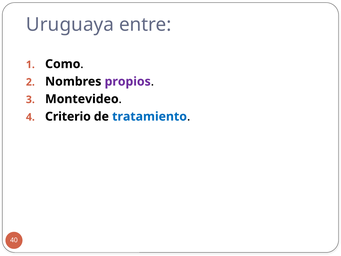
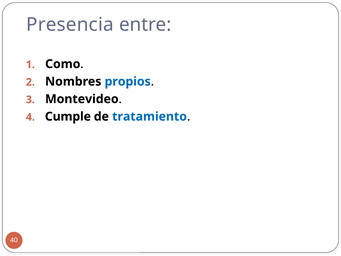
Uruguaya: Uruguaya -> Presencia
propios colour: purple -> blue
Criterio: Criterio -> Cumple
